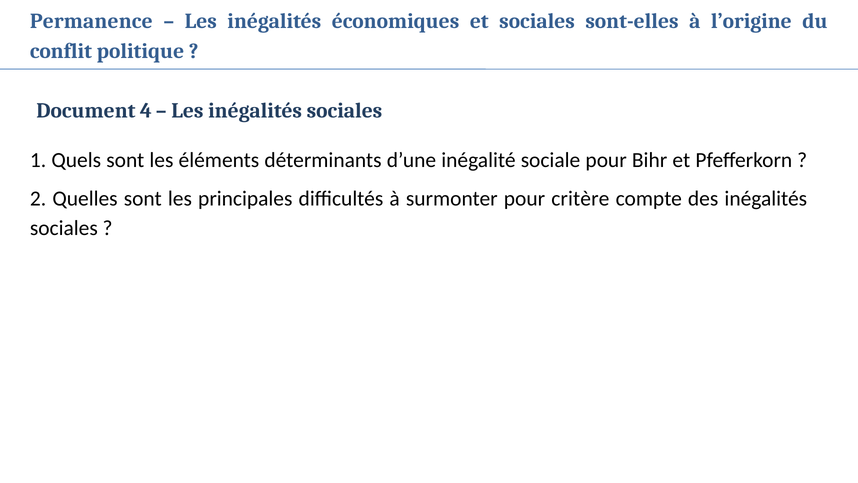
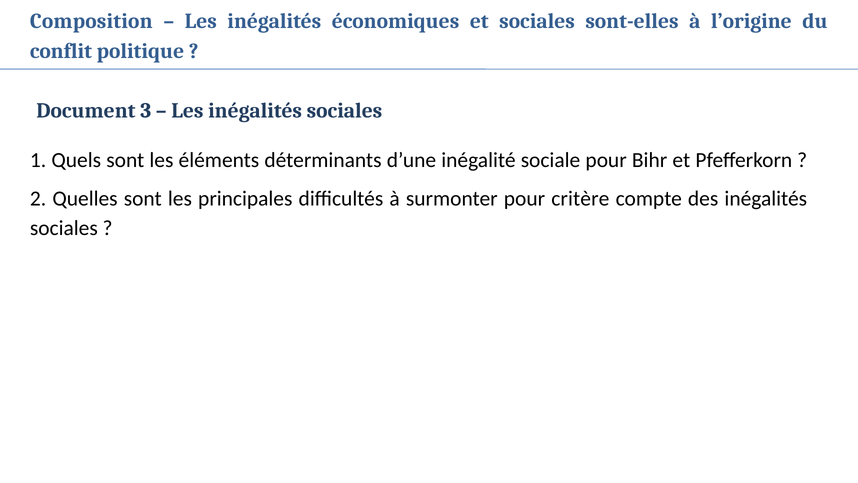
Permanence: Permanence -> Composition
4: 4 -> 3
